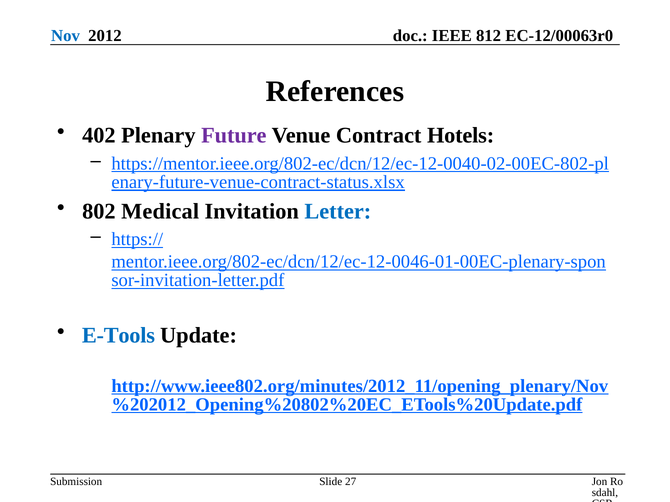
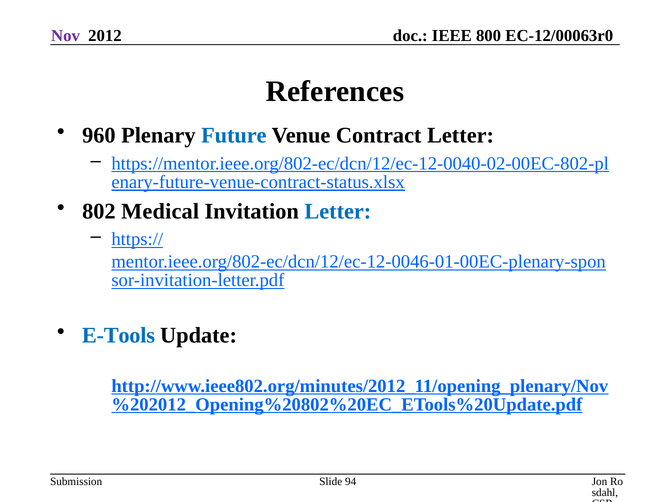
Nov colour: blue -> purple
812: 812 -> 800
402: 402 -> 960
Future colour: purple -> blue
Contract Hotels: Hotels -> Letter
27: 27 -> 94
